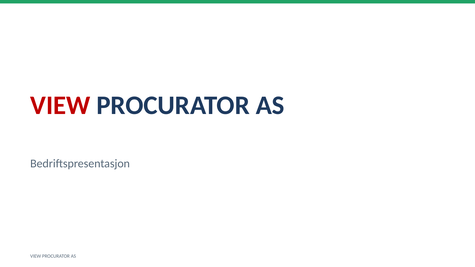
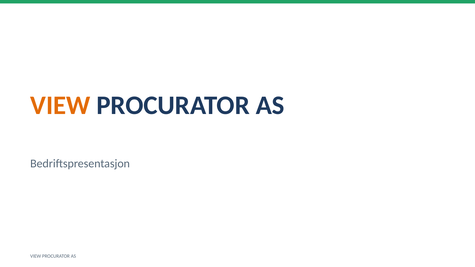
VIEW at (60, 105) colour: red -> orange
